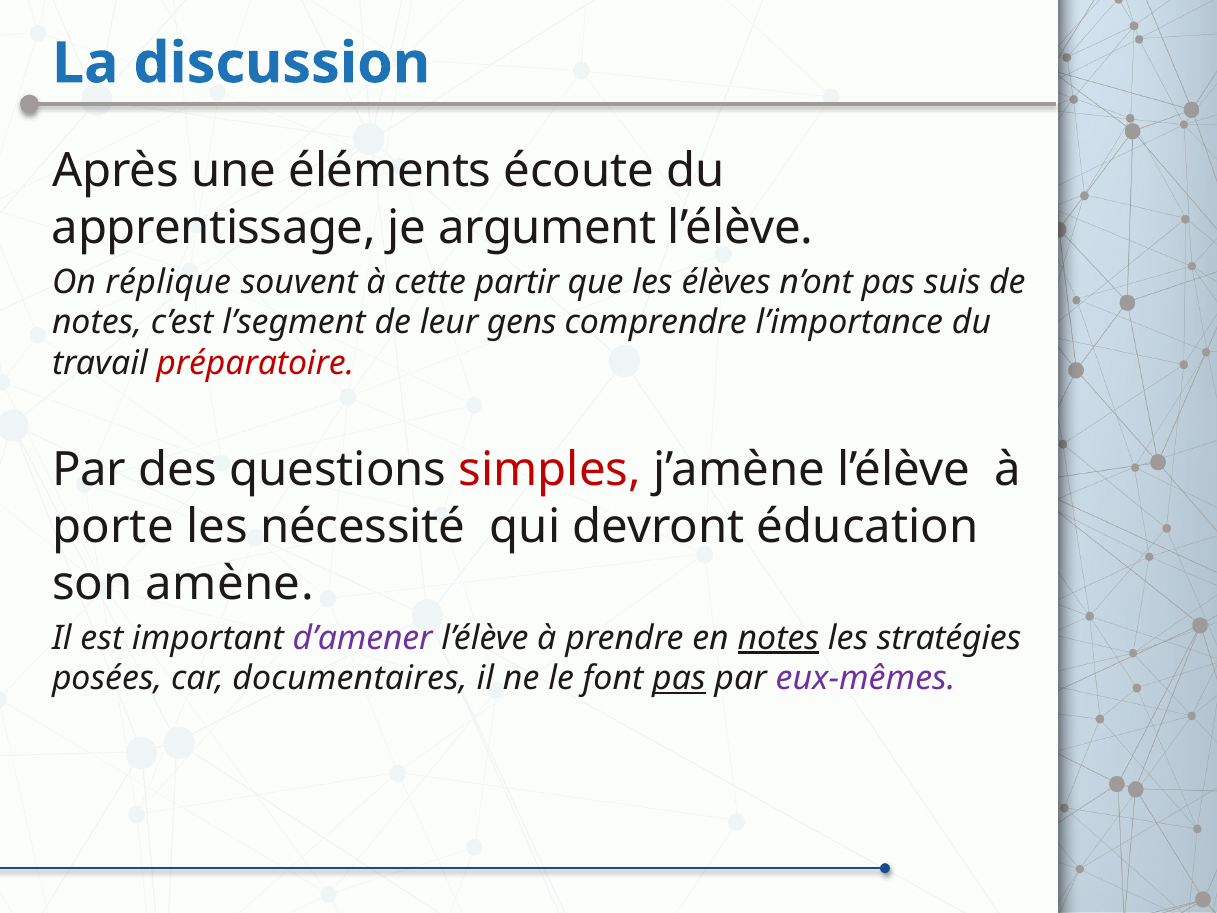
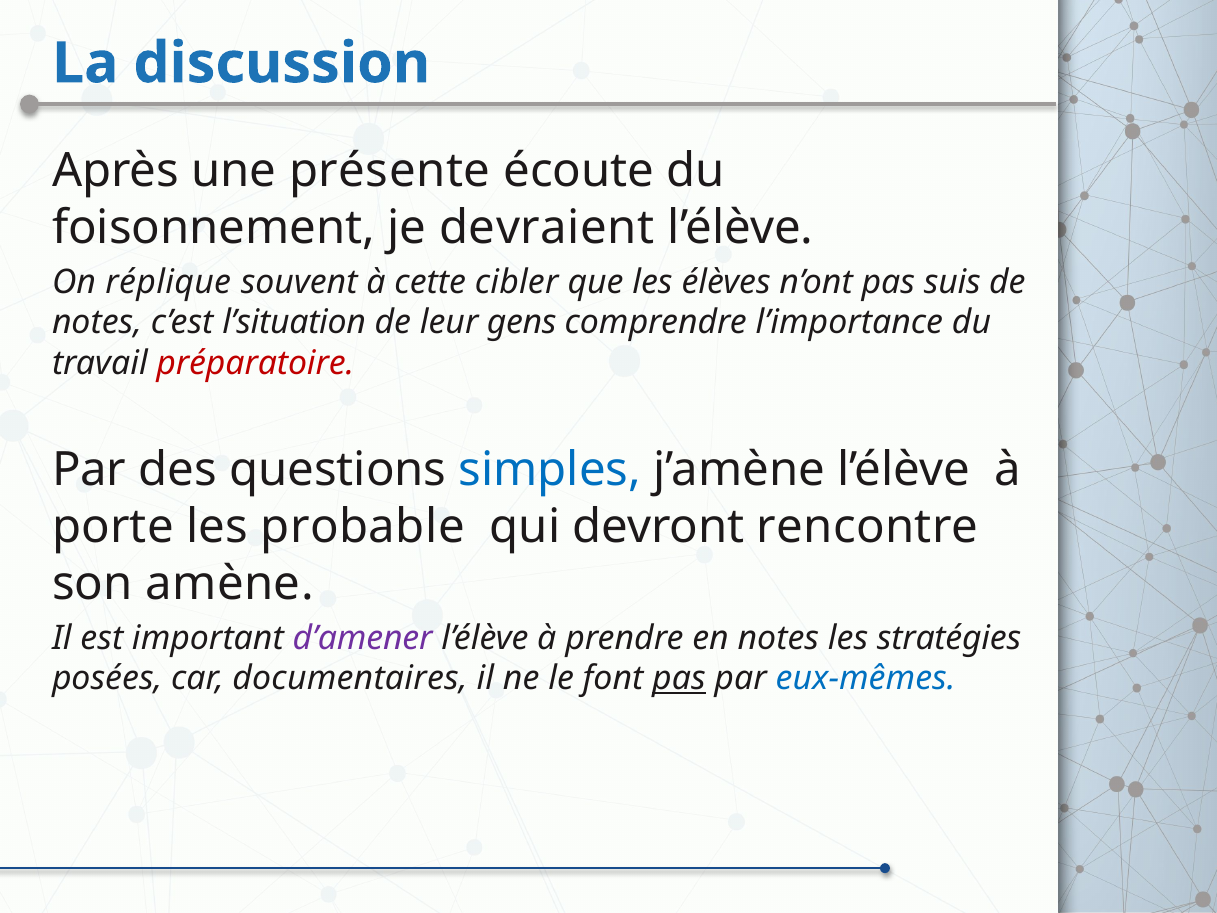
éléments: éléments -> présente
apprentissage: apprentissage -> foisonnement
argument: argument -> devraient
partir: partir -> cibler
l’segment: l’segment -> l’situation
simples colour: red -> blue
nécessité: nécessité -> probable
éducation: éducation -> rencontre
notes at (778, 638) underline: present -> none
eux-mêmes colour: purple -> blue
